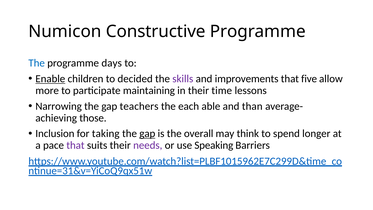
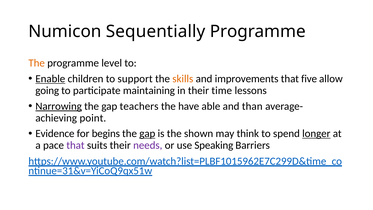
Constructive: Constructive -> Sequentially
The at (37, 63) colour: blue -> orange
days: days -> level
decided: decided -> support
skills colour: purple -> orange
more: more -> going
Narrowing underline: none -> present
each: each -> have
those: those -> point
Inclusion: Inclusion -> Evidence
taking: taking -> begins
overall: overall -> shown
longer underline: none -> present
